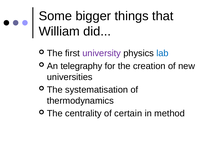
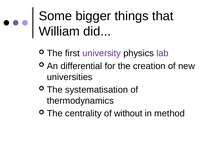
lab colour: blue -> purple
telegraphy: telegraphy -> differential
certain: certain -> without
